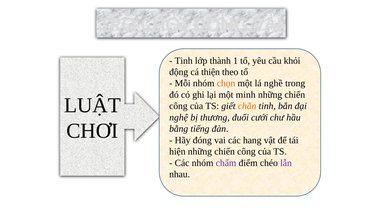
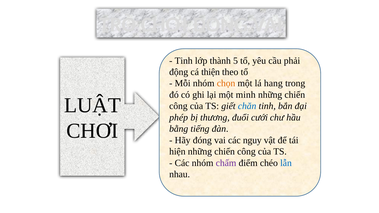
1: 1 -> 5
khỏi: khỏi -> phải
nghề: nghề -> hang
chăn colour: orange -> blue
nghệ: nghệ -> phép
hang: hang -> nguy
lẫn colour: purple -> blue
